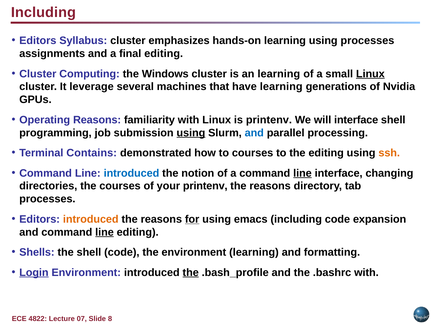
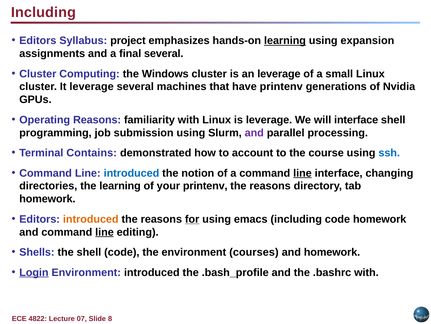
Syllabus cluster: cluster -> project
learning at (285, 41) underline: none -> present
using processes: processes -> expansion
final editing: editing -> several
an learning: learning -> leverage
Linux at (370, 74) underline: present -> none
have learning: learning -> printenv
is printenv: printenv -> leverage
using at (191, 132) underline: present -> none
and at (254, 132) colour: blue -> purple
to courses: courses -> account
the editing: editing -> course
ssh colour: orange -> blue
the courses: courses -> learning
processes at (47, 199): processes -> homework
code expansion: expansion -> homework
environment learning: learning -> courses
and formatting: formatting -> homework
the at (191, 272) underline: present -> none
